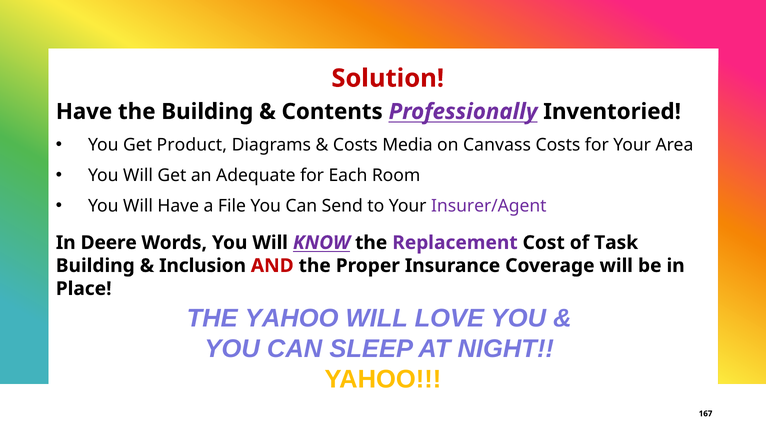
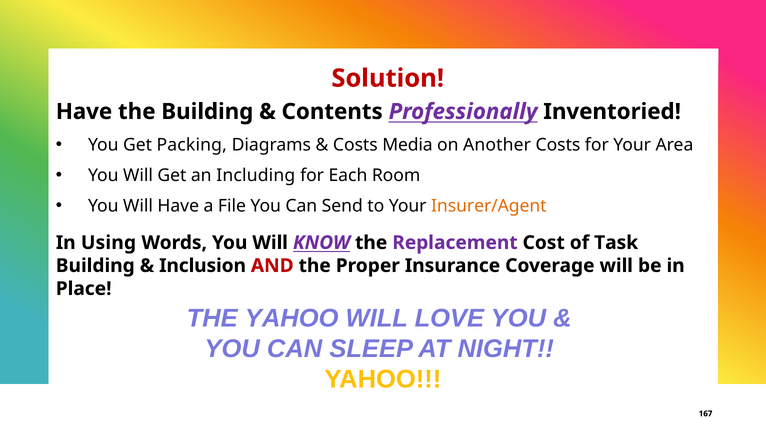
Product: Product -> Packing
Canvass: Canvass -> Another
Adequate: Adequate -> Including
Insurer/Agent colour: purple -> orange
Deere: Deere -> Using
